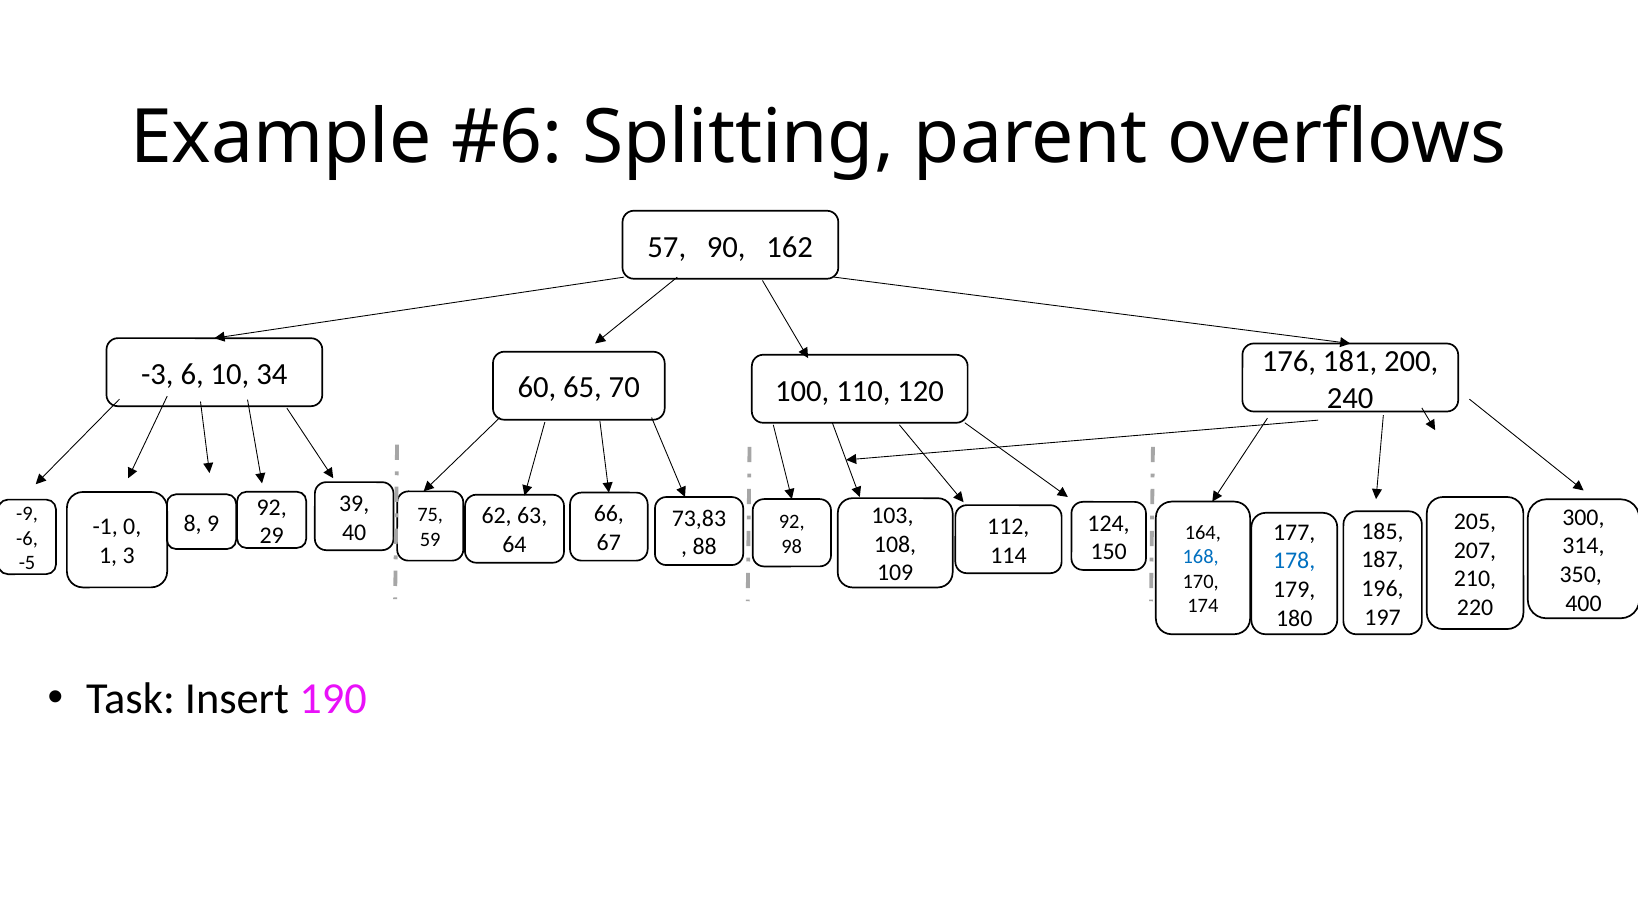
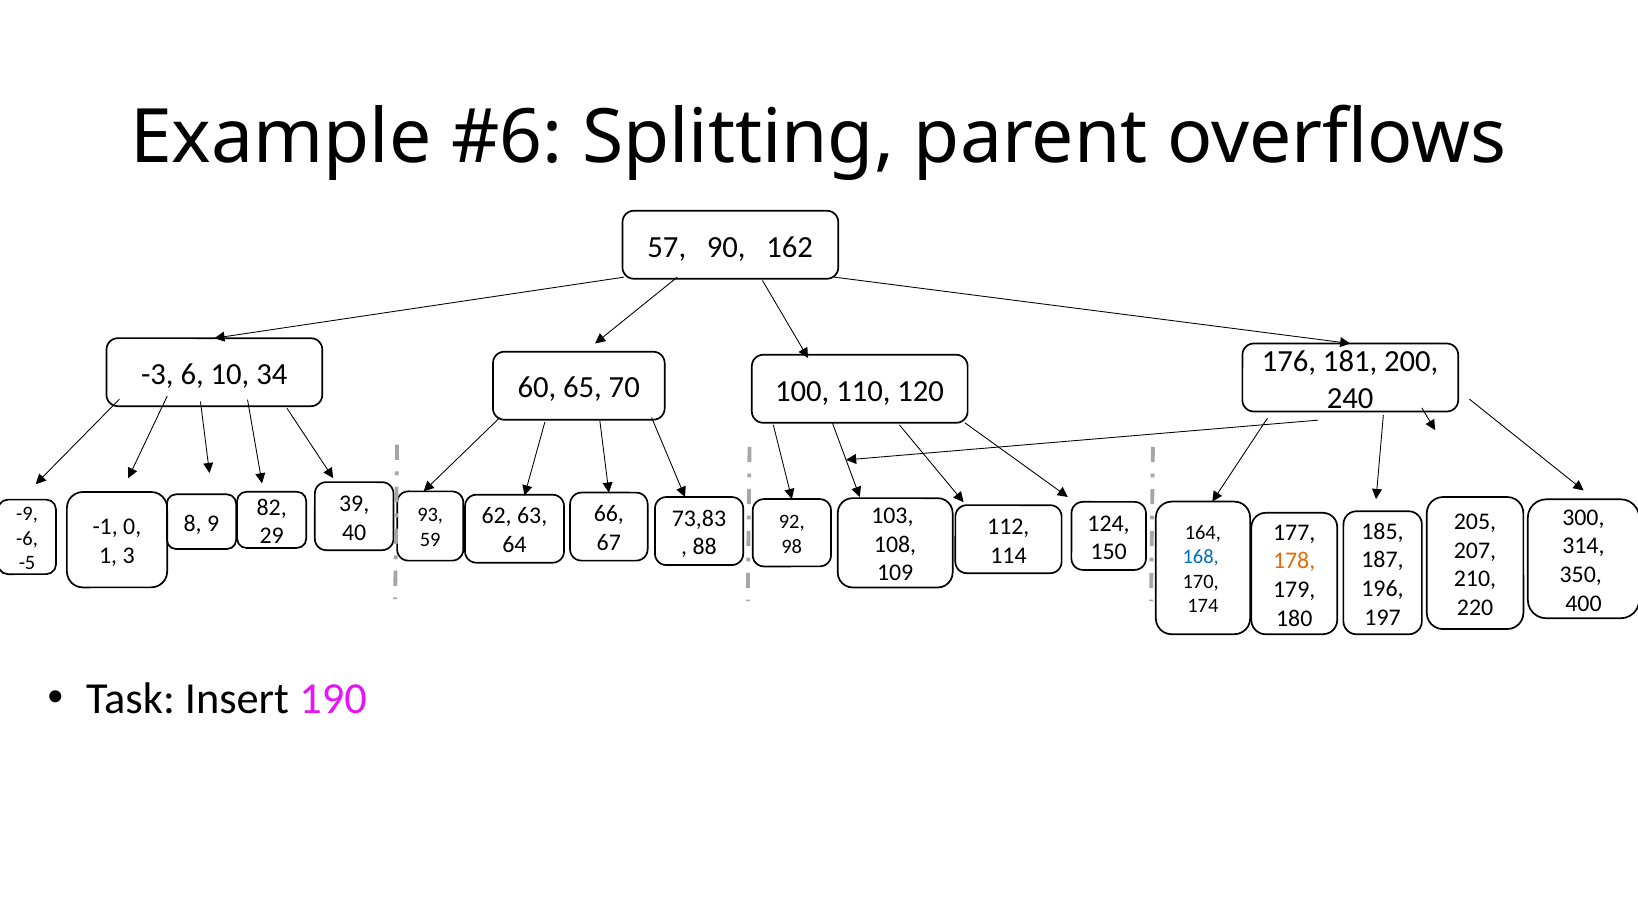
92 at (272, 507): 92 -> 82
75: 75 -> 93
178 colour: blue -> orange
